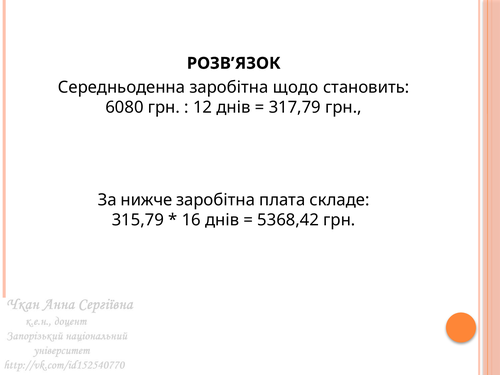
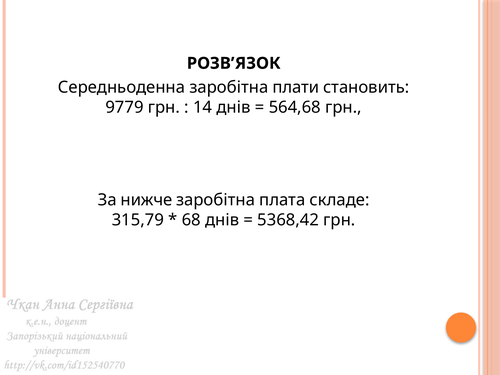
щодо: щодо -> плати
6080: 6080 -> 9779
12: 12 -> 14
317,79: 317,79 -> 564,68
16: 16 -> 68
